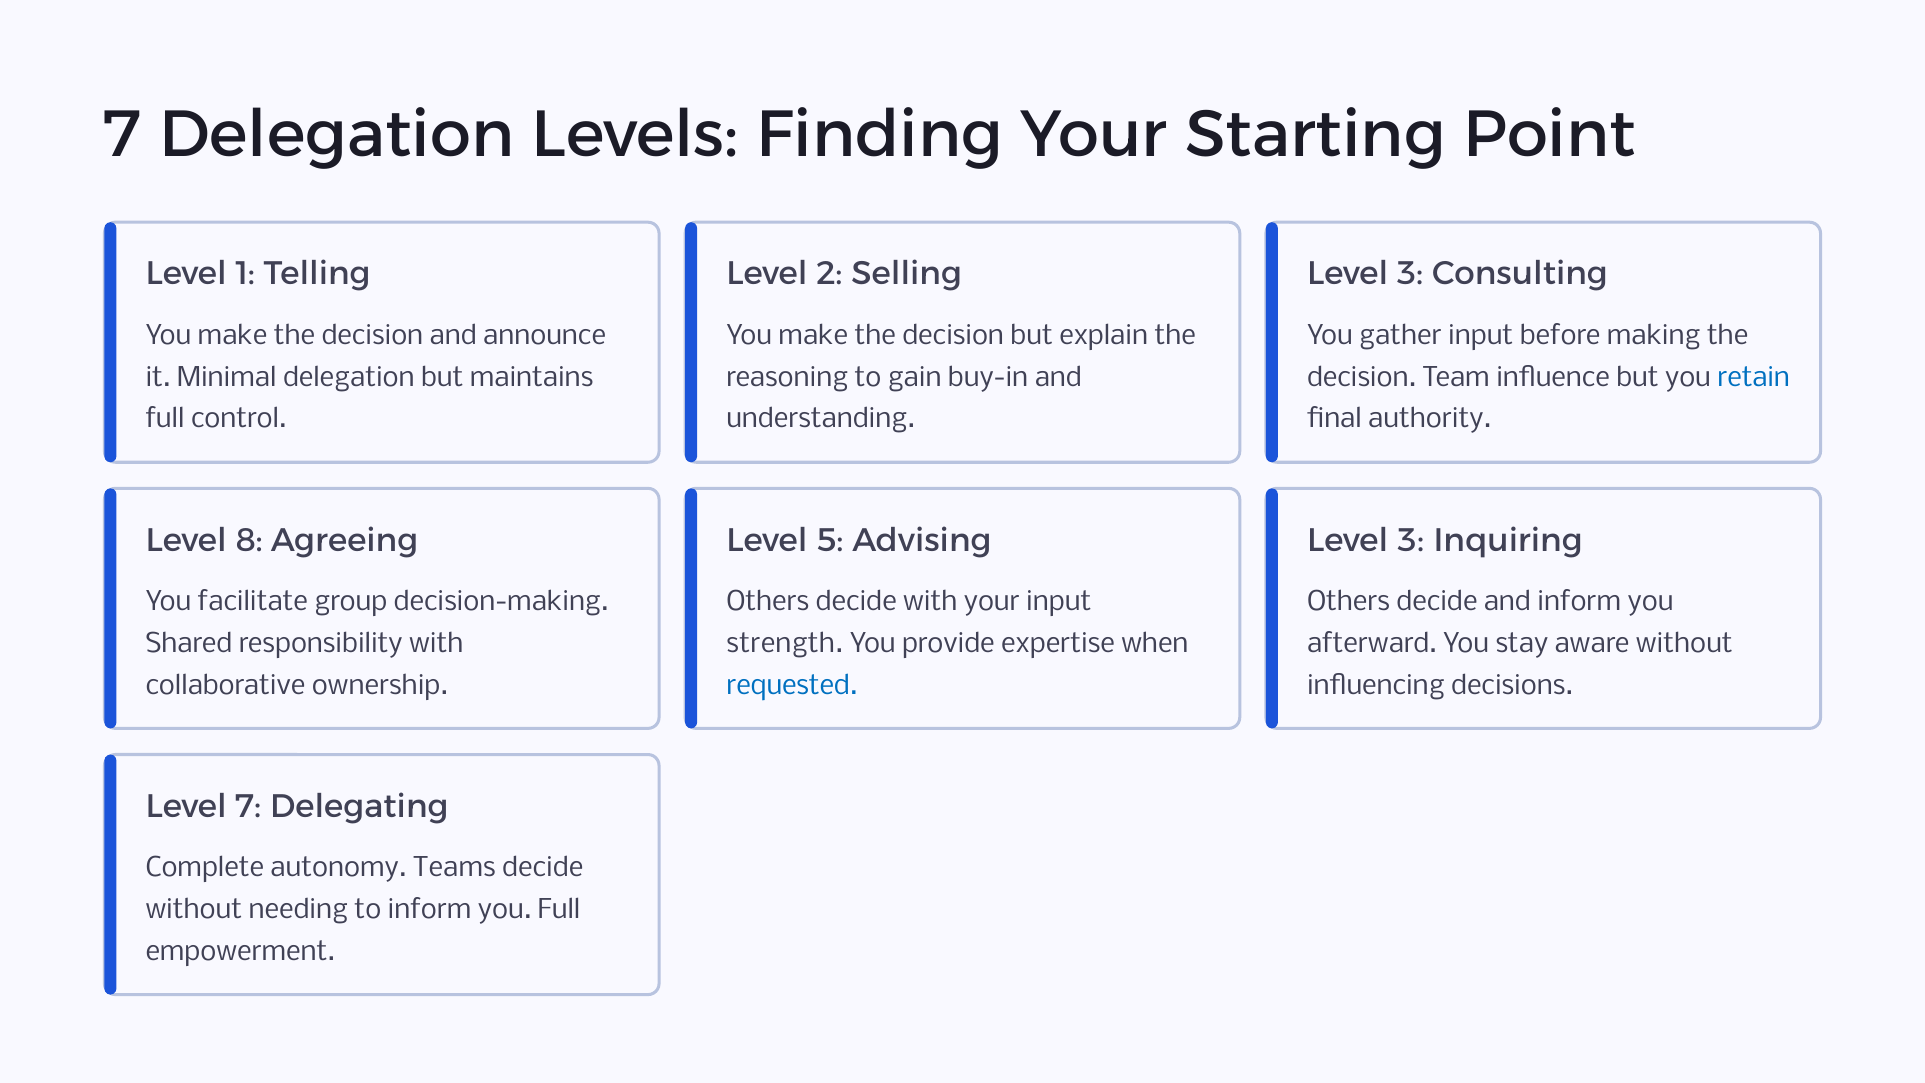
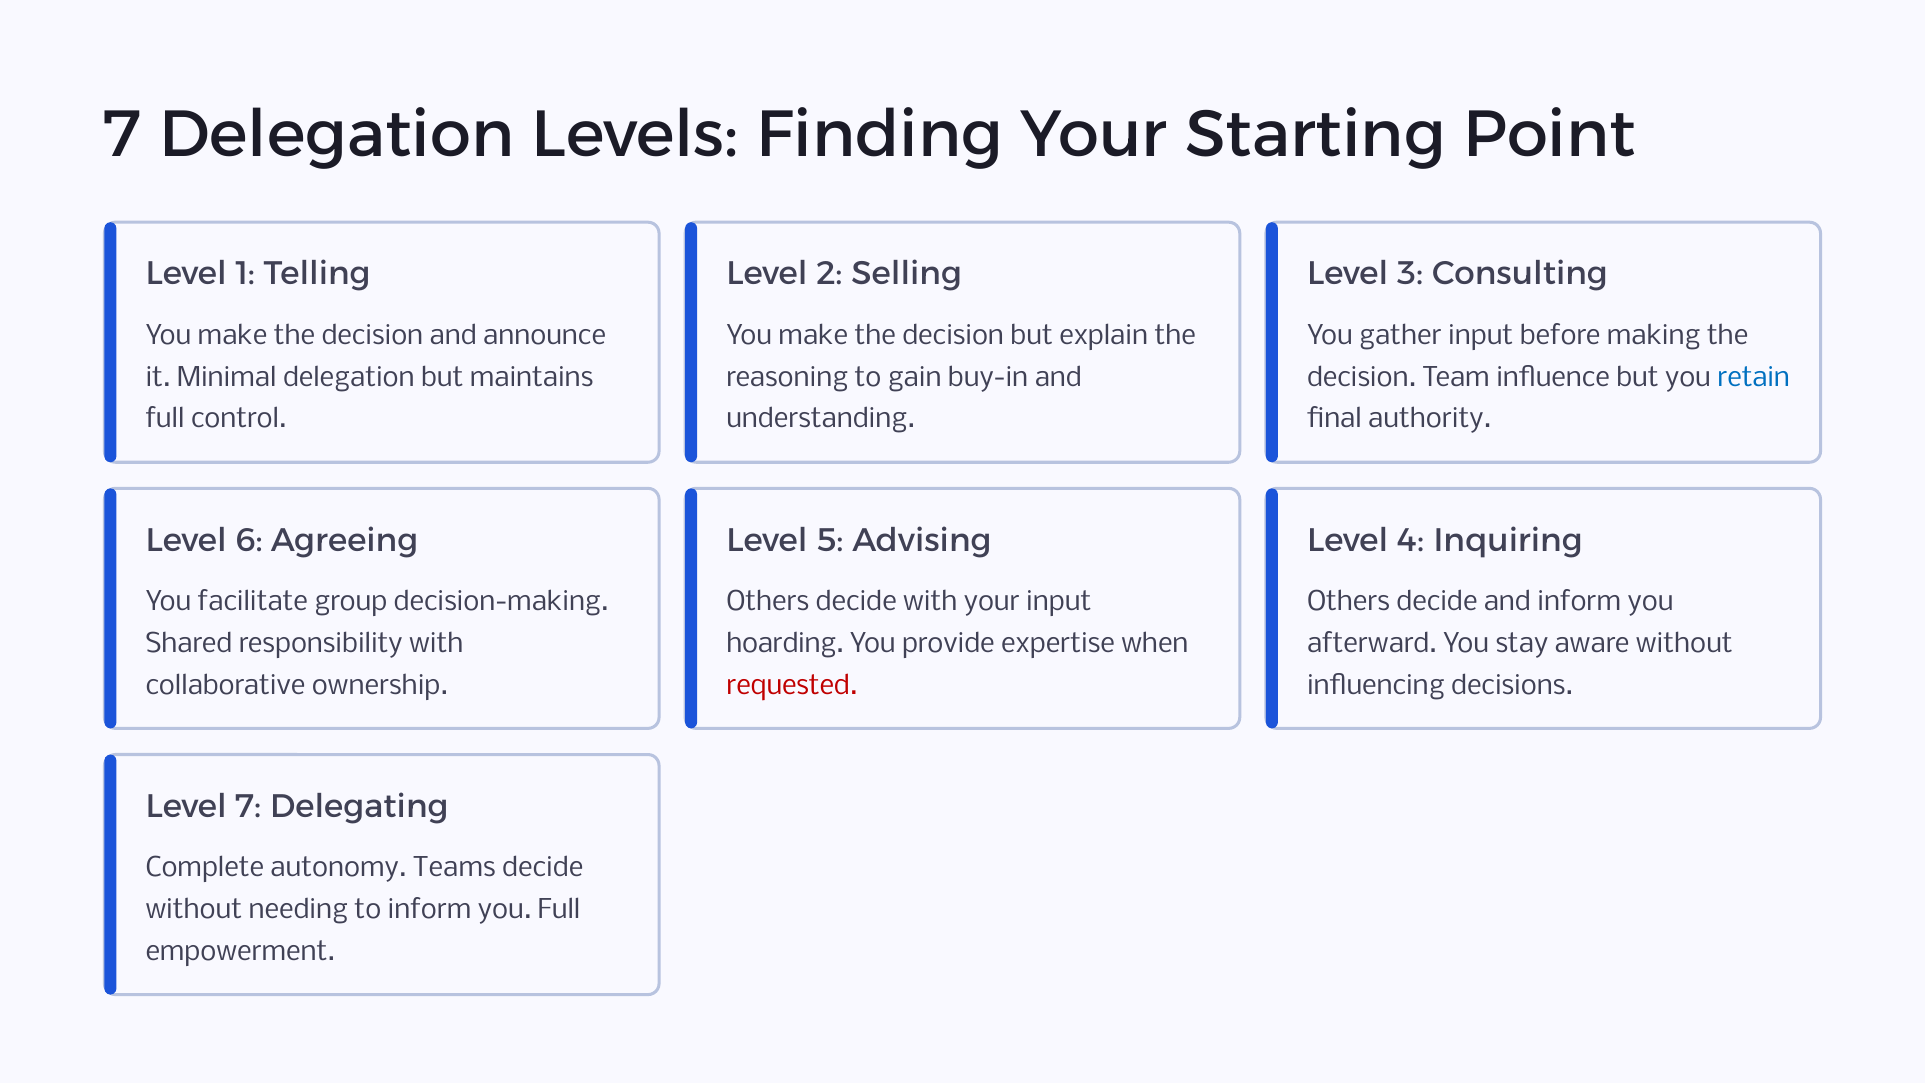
8: 8 -> 6
3 at (1411, 540): 3 -> 4
strength: strength -> hoarding
requested colour: blue -> red
